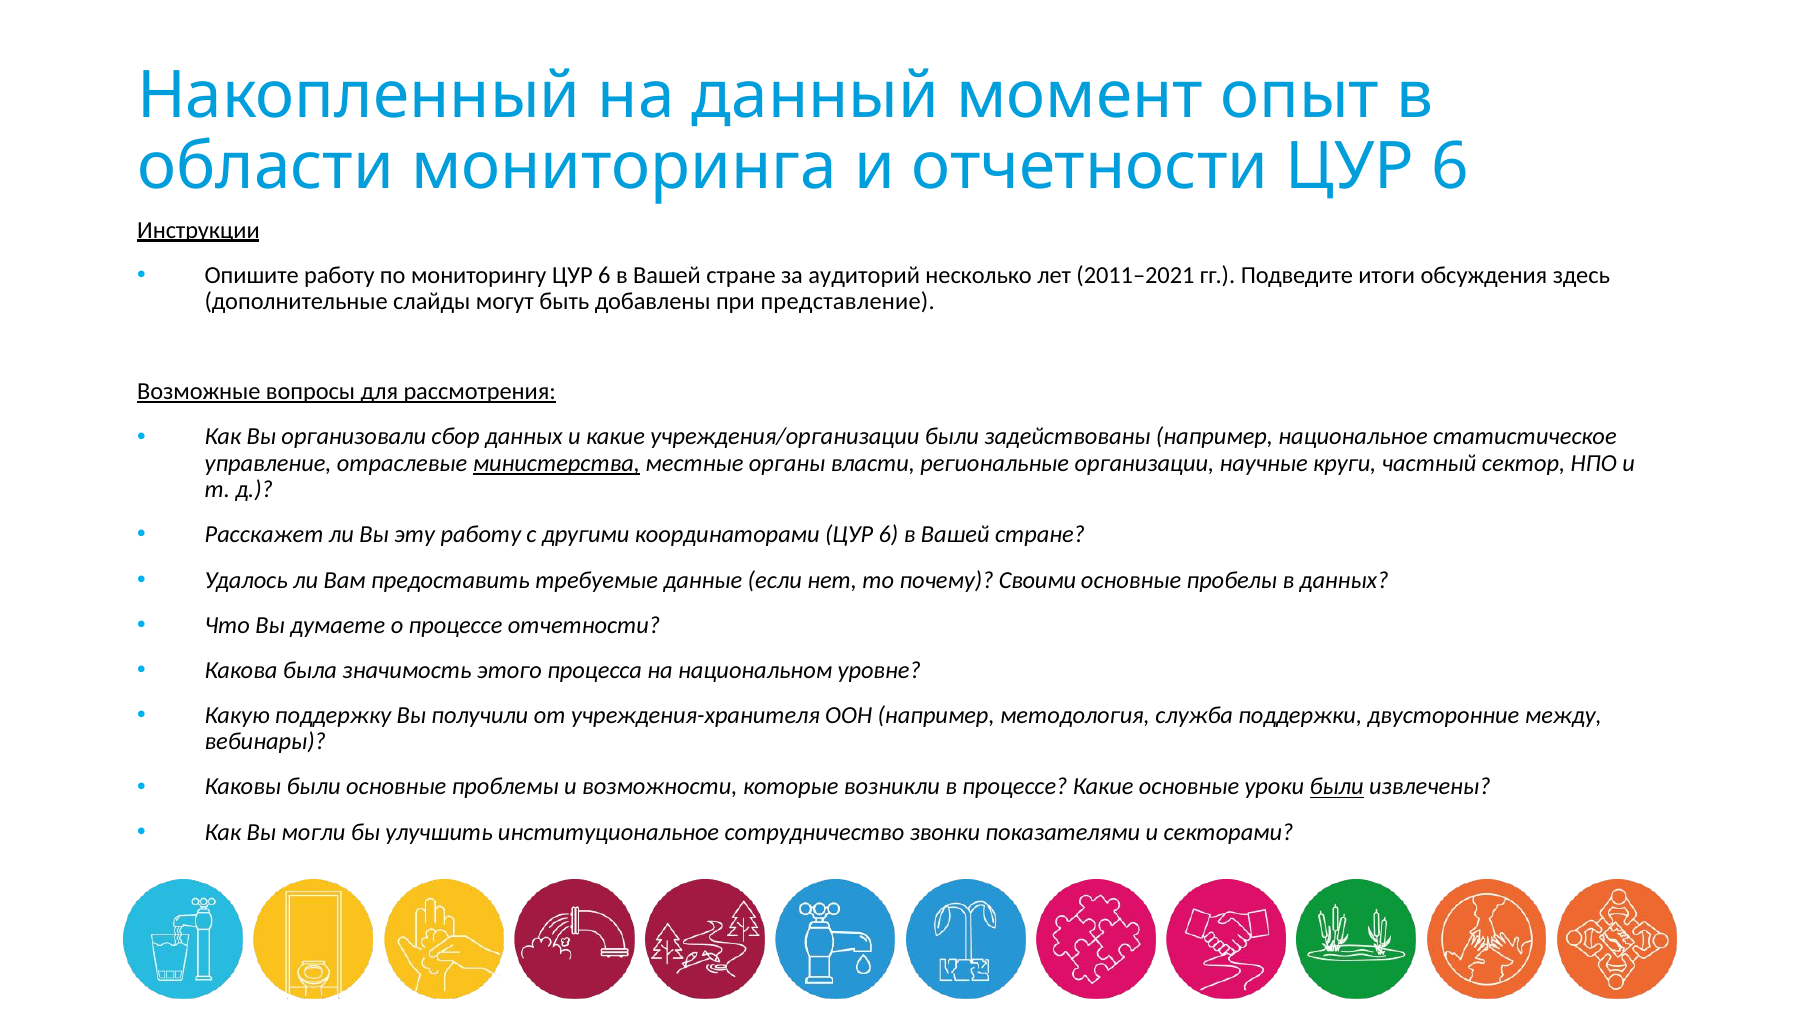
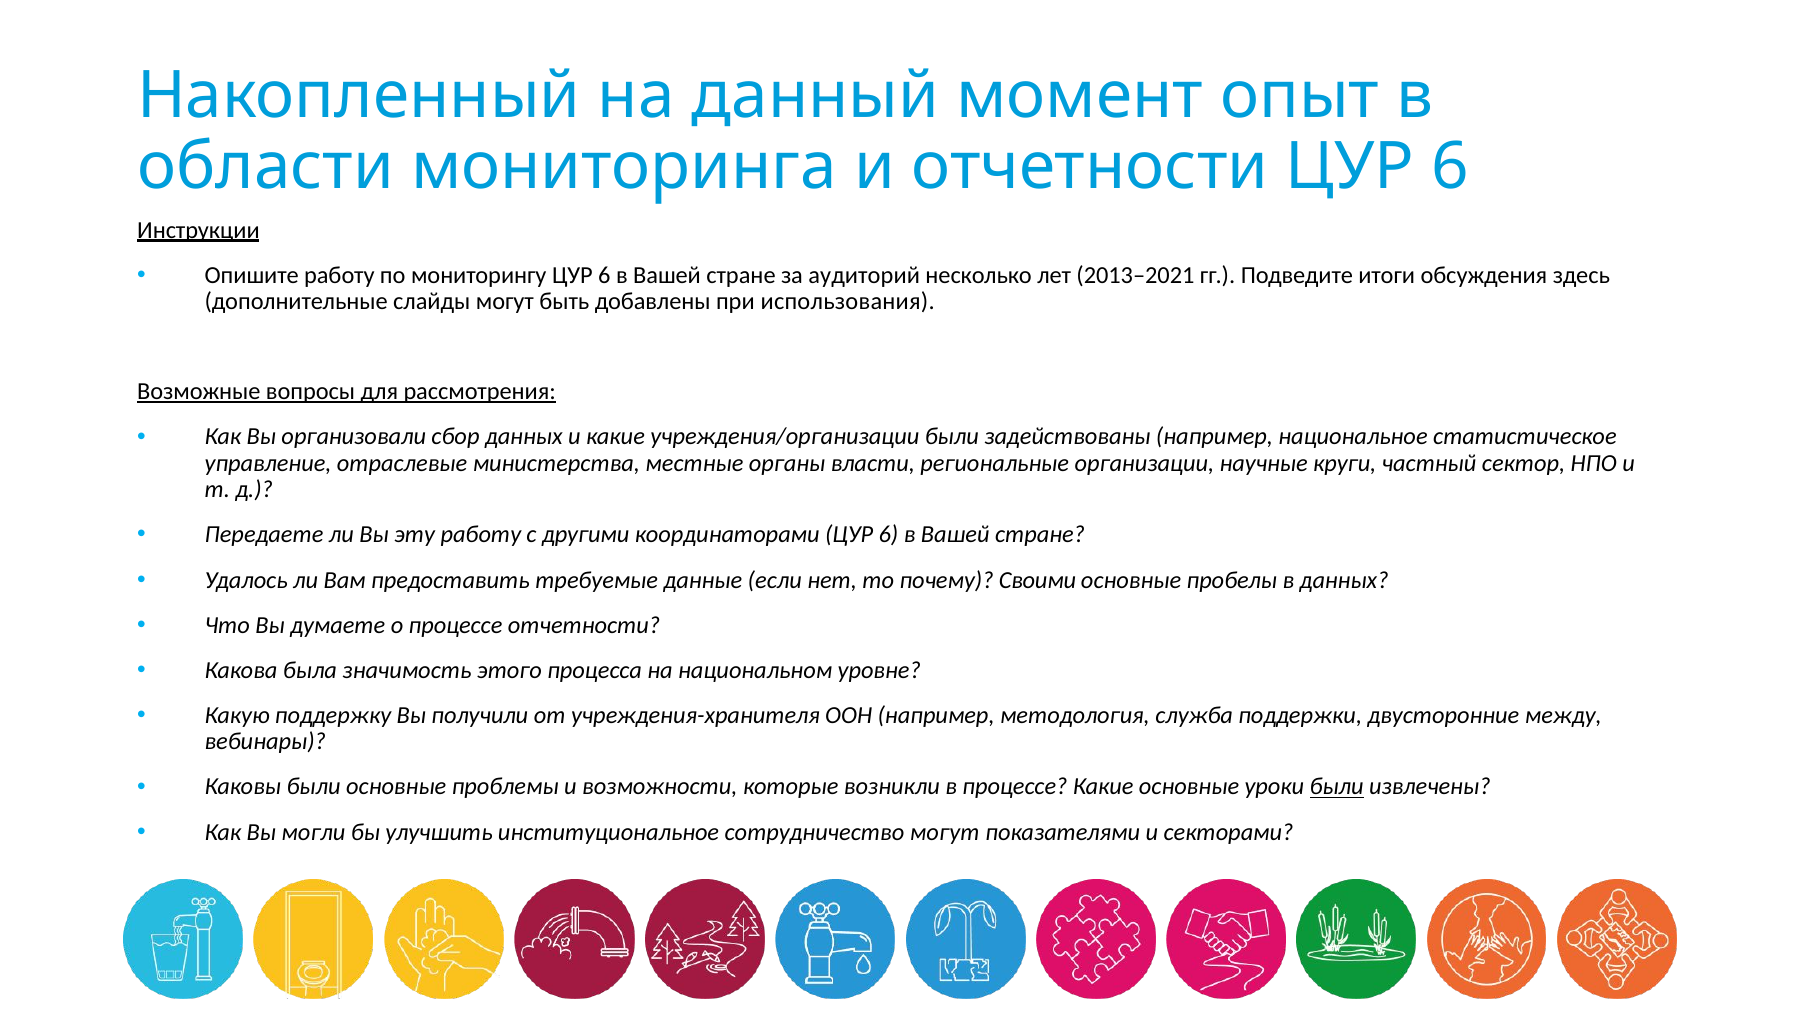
2011–2021: 2011–2021 -> 2013–2021
представление: представление -> использования
министерства underline: present -> none
Расскажет: Расскажет -> Передаете
сотрудничество звонки: звонки -> могут
